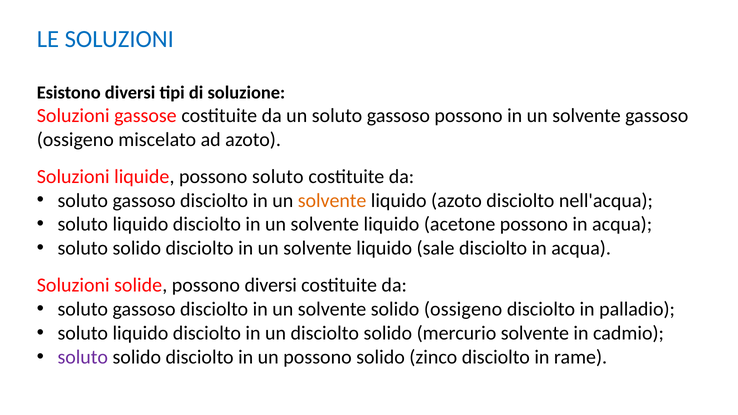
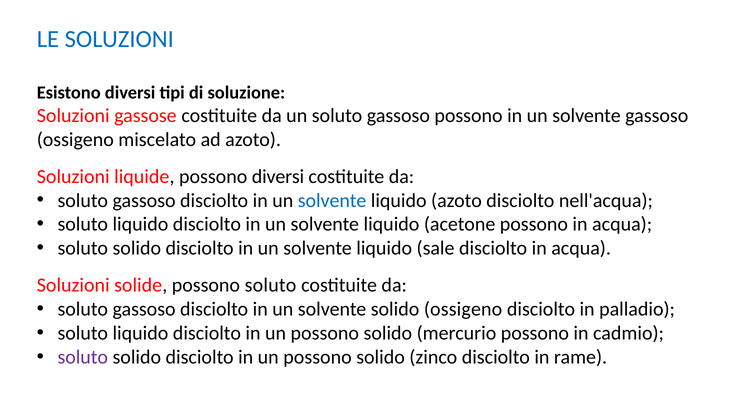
possono soluto: soluto -> diversi
solvente at (332, 200) colour: orange -> blue
possono diversi: diversi -> soluto
disciolto at (325, 333): disciolto -> possono
mercurio solvente: solvente -> possono
